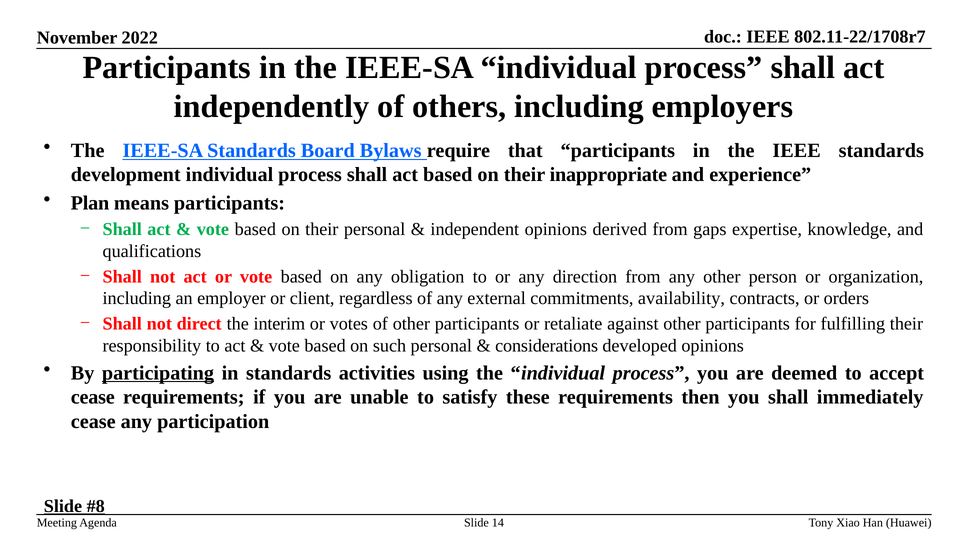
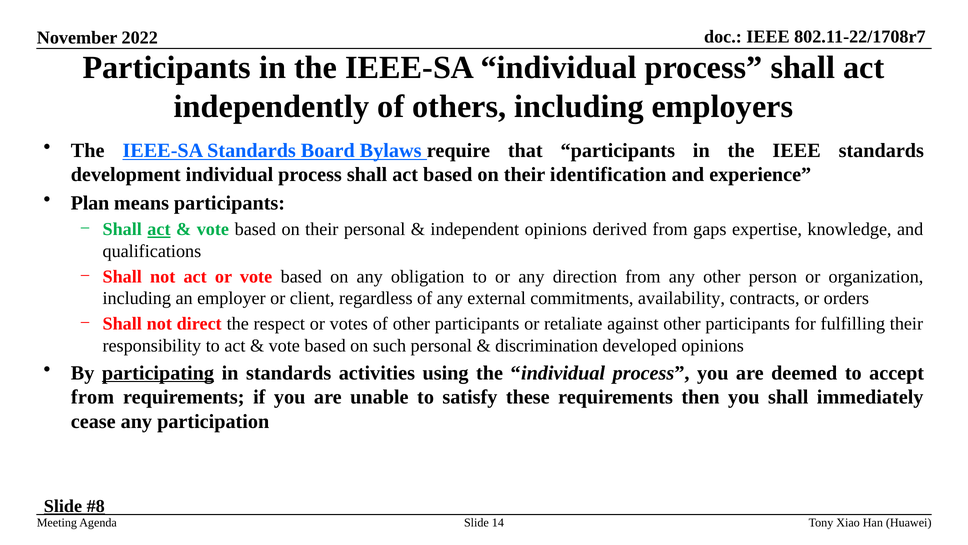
inappropriate: inappropriate -> identification
act at (159, 229) underline: none -> present
interim: interim -> respect
considerations: considerations -> discrimination
cease at (93, 397): cease -> from
